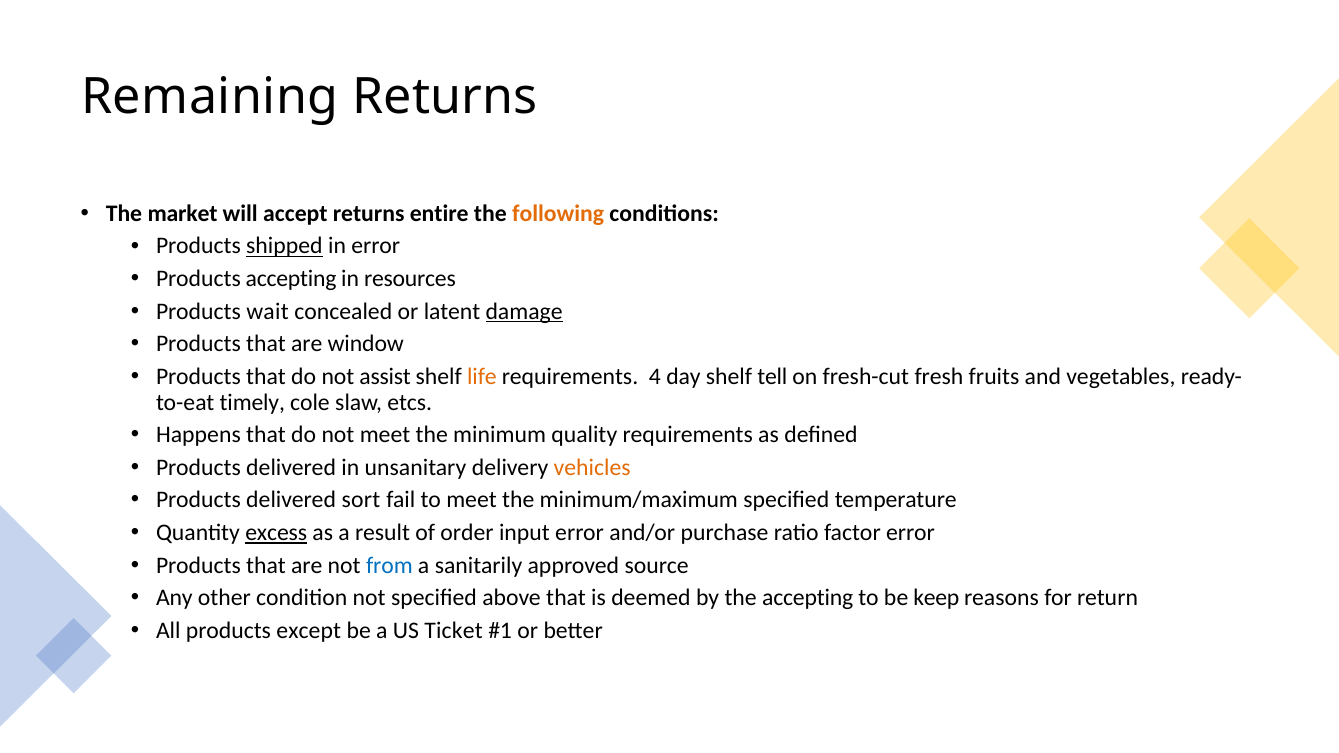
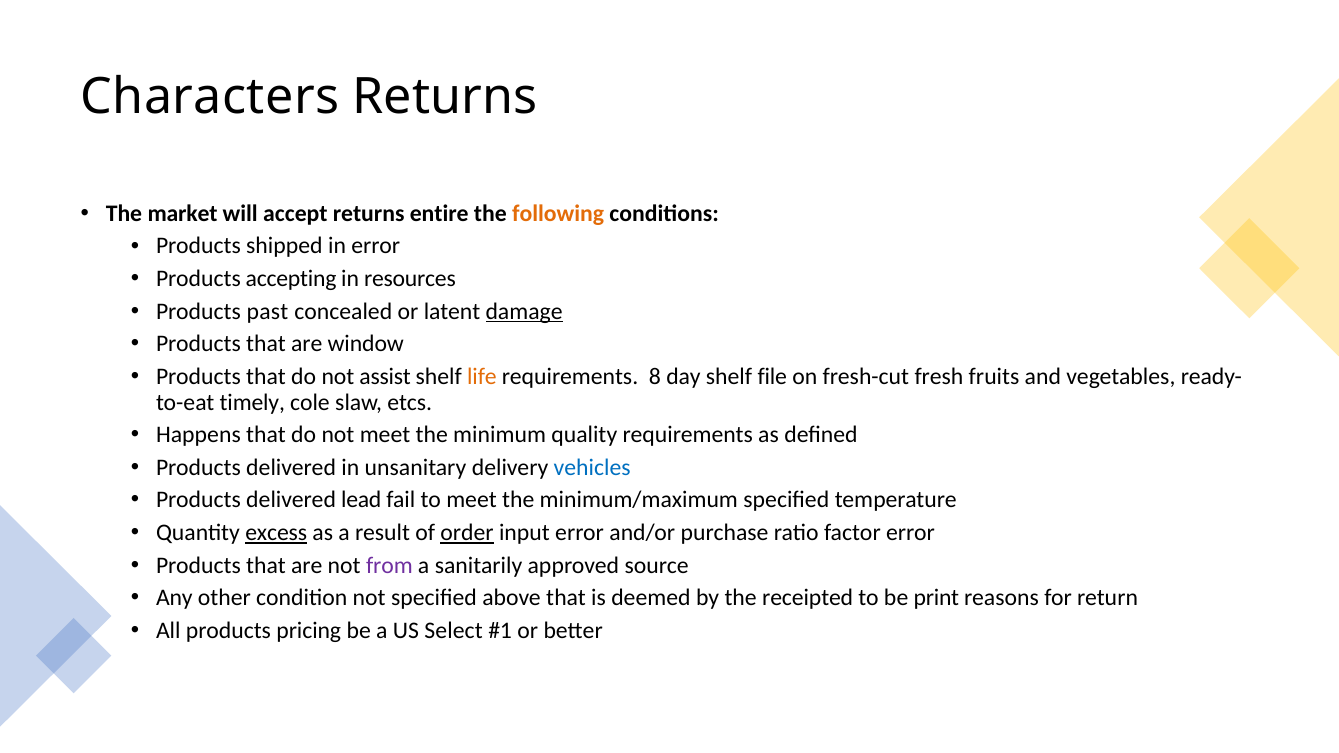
Remaining: Remaining -> Characters
shipped underline: present -> none
wait: wait -> past
4: 4 -> 8
tell: tell -> file
vehicles colour: orange -> blue
sort: sort -> lead
order underline: none -> present
from colour: blue -> purple
the accepting: accepting -> receipted
keep: keep -> print
except: except -> pricing
Ticket: Ticket -> Select
